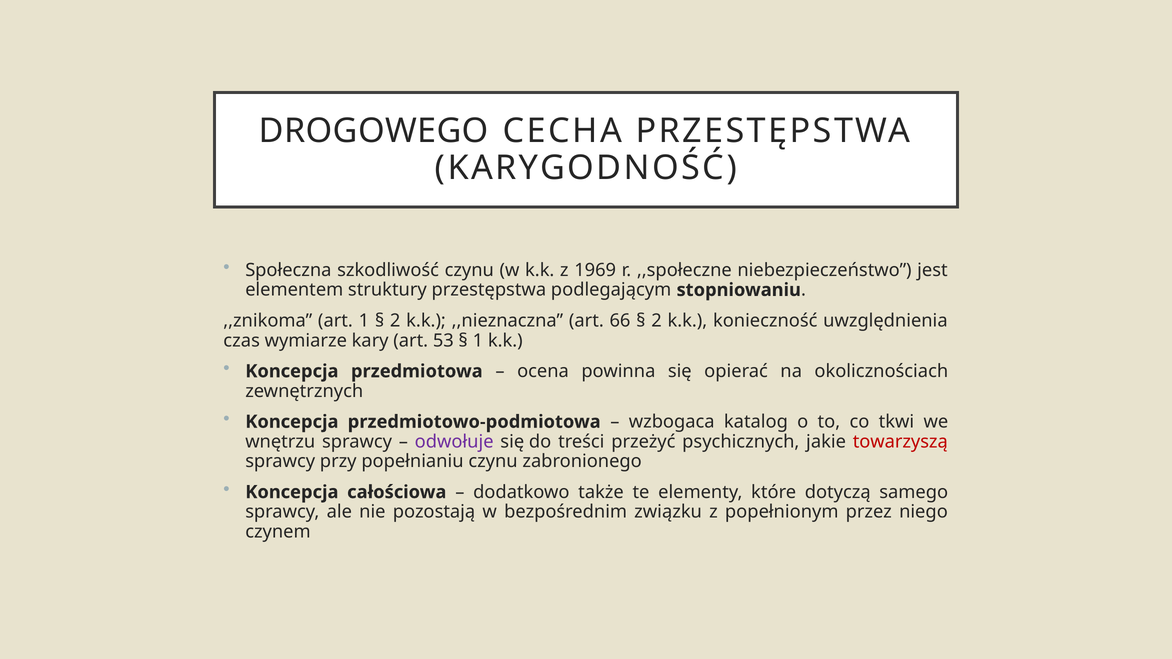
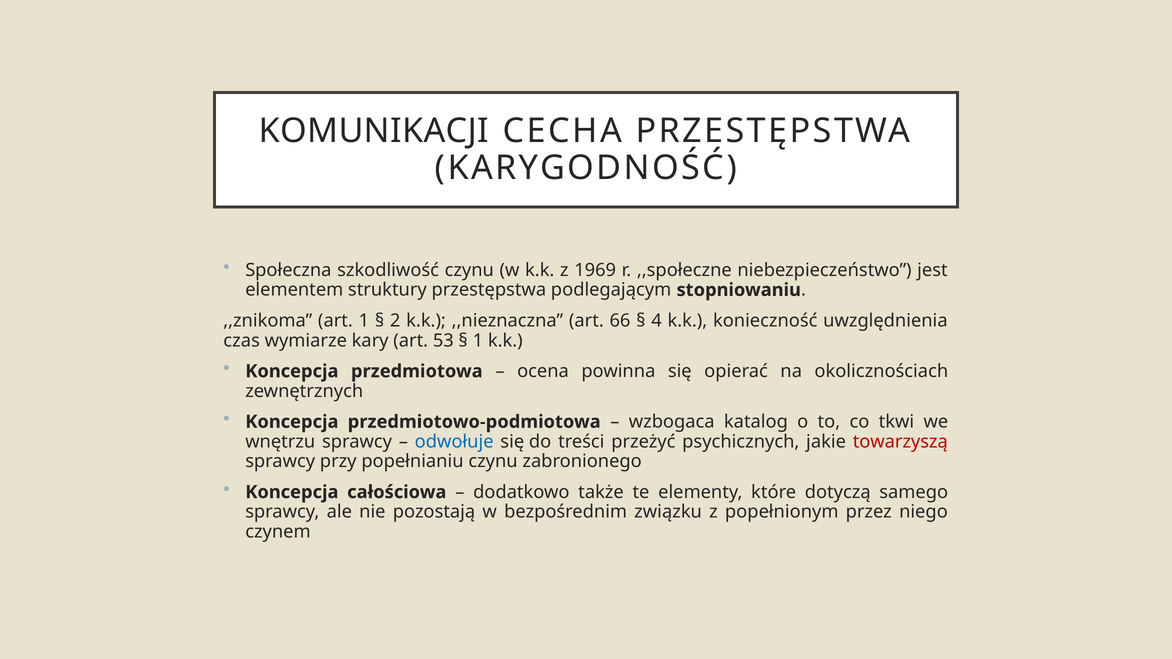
DROGOWEGO: DROGOWEGO -> KOMUNIKACJI
2 at (657, 321): 2 -> 4
odwołuje colour: purple -> blue
